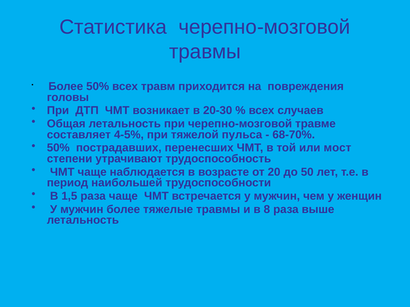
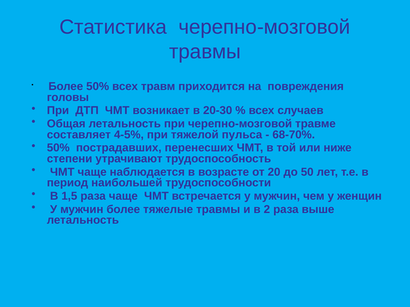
мост: мост -> ниже
8: 8 -> 2
